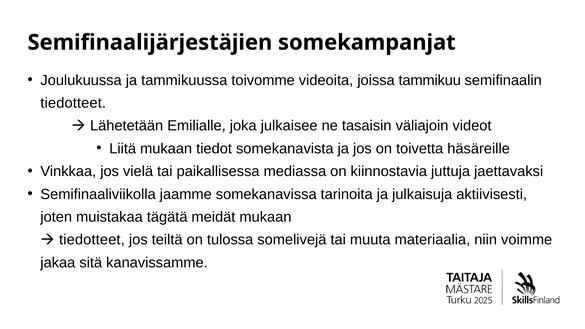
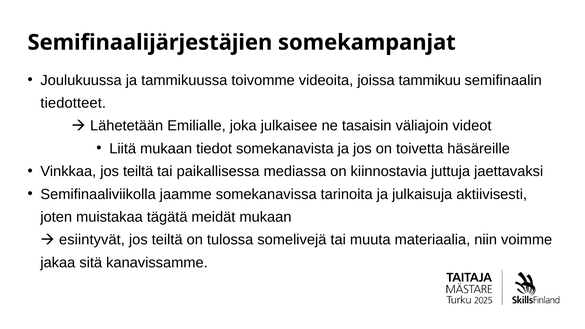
Vinkkaa jos vielä: vielä -> teiltä
tiedotteet at (92, 240): tiedotteet -> esiintyvät
